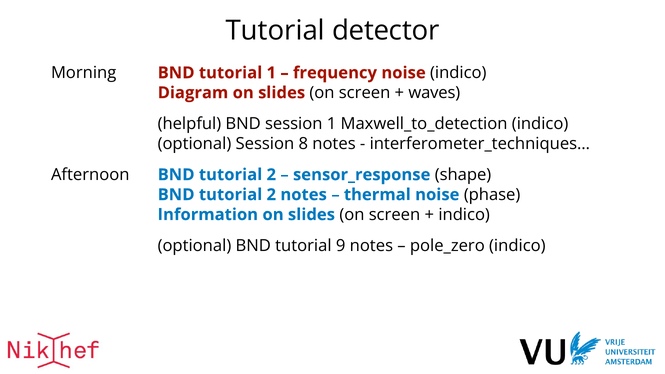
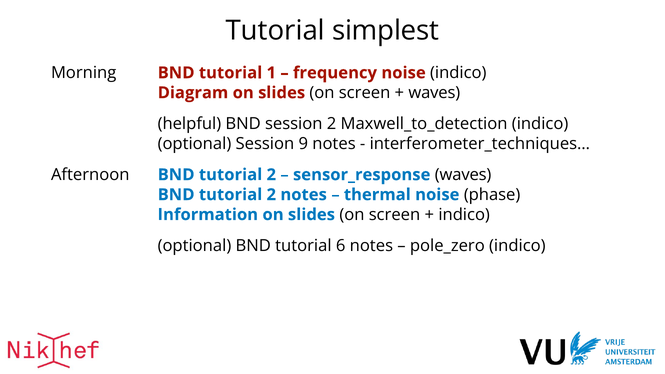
detector: detector -> simplest
session 1: 1 -> 2
8: 8 -> 9
sensor_response shape: shape -> waves
9: 9 -> 6
